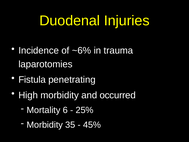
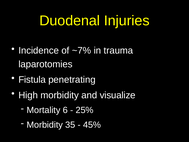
~6%: ~6% -> ~7%
occurred: occurred -> visualize
